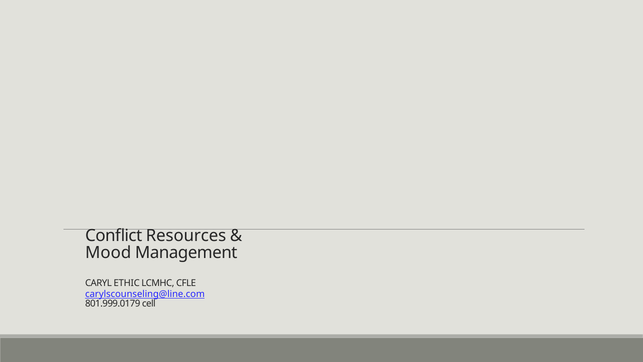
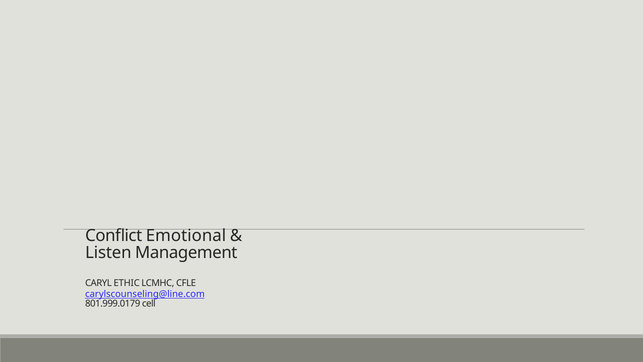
Resources: Resources -> Emotional
Mood: Mood -> Listen
